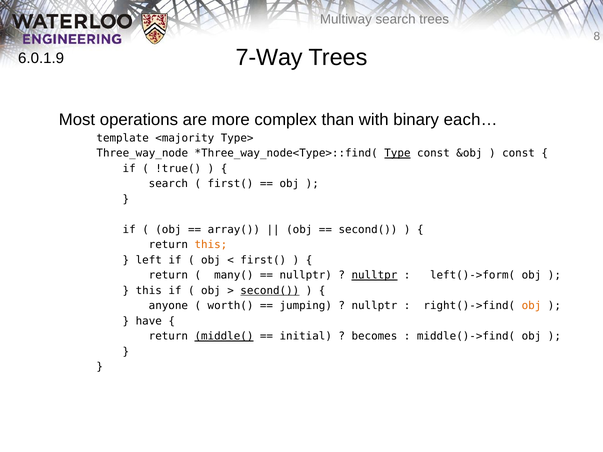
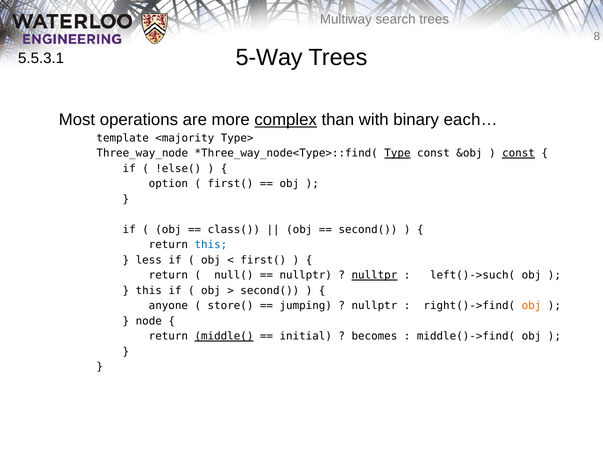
7-Way: 7-Way -> 5-Way
6.0.1.9: 6.0.1.9 -> 5.5.3.1
complex underline: none -> present
const at (519, 153) underline: none -> present
!true(: !true( -> !else(
search at (168, 184): search -> option
array(: array( -> class(
this at (211, 245) colour: orange -> blue
left: left -> less
many(: many( -> null(
left()->form(: left()->form( -> left()->such(
second( at (270, 291) underline: present -> none
worth(: worth( -> store(
have: have -> node
